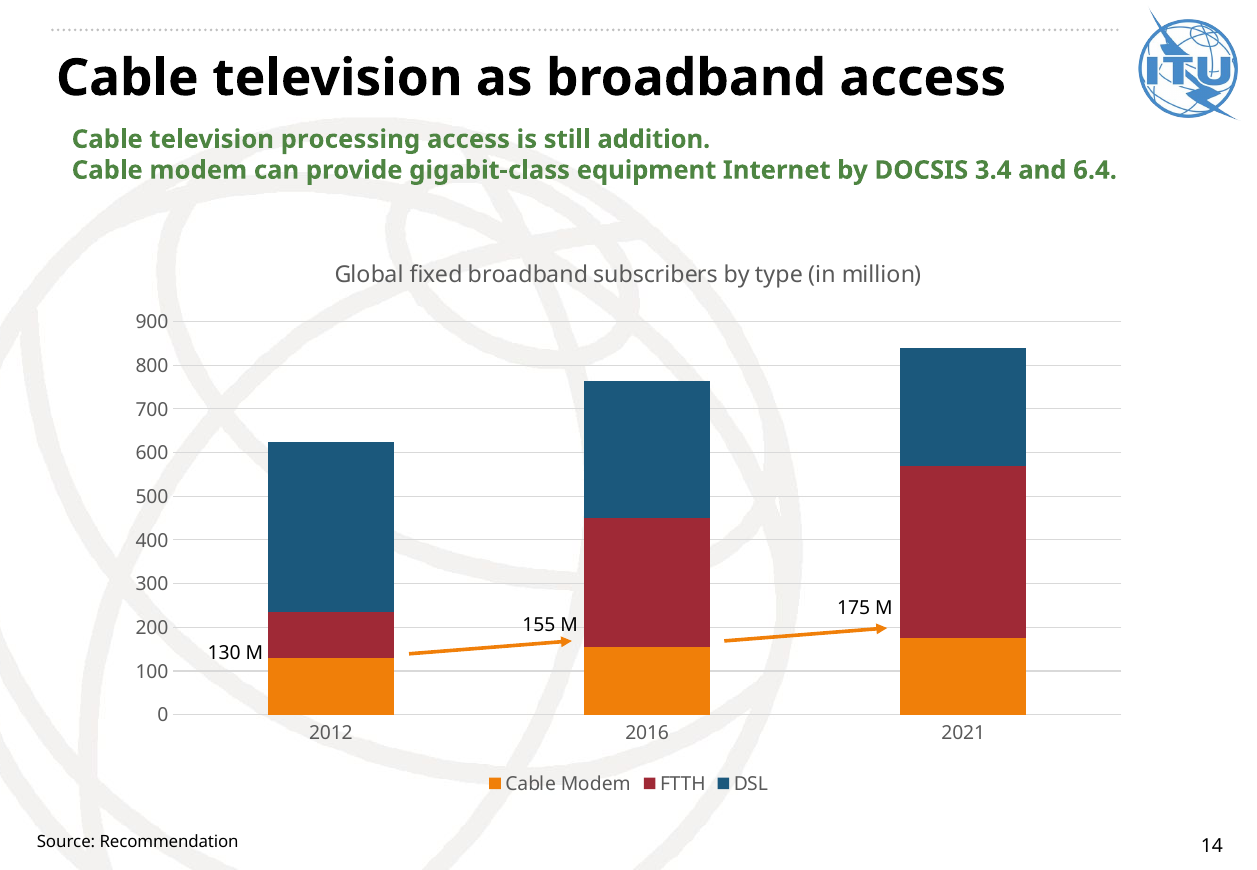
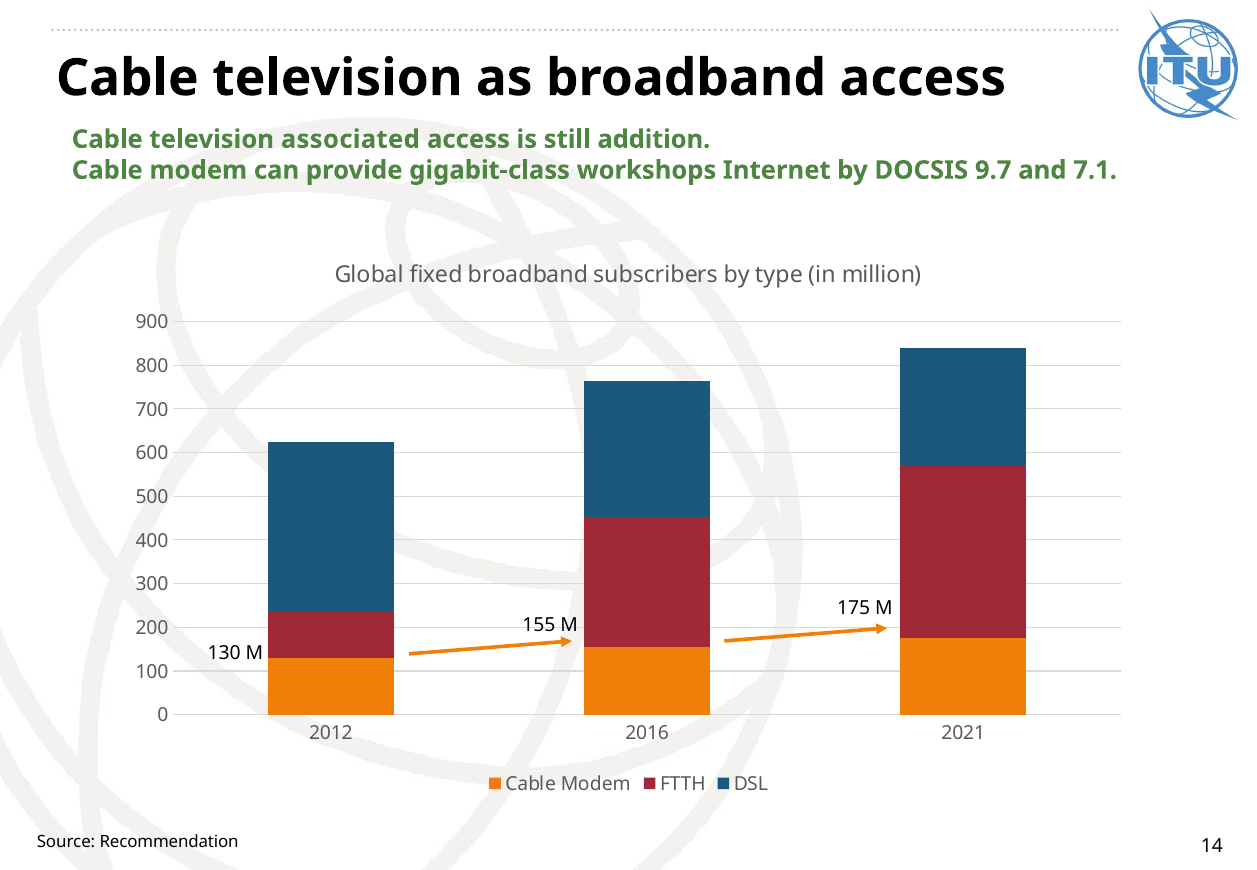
processing: processing -> associated
equipment: equipment -> workshops
3.4: 3.4 -> 9.7
6.4: 6.4 -> 7.1
